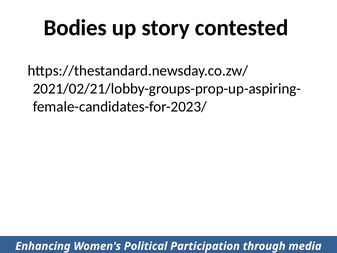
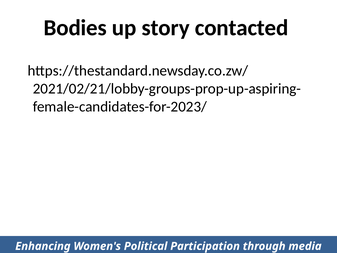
contested: contested -> contacted
